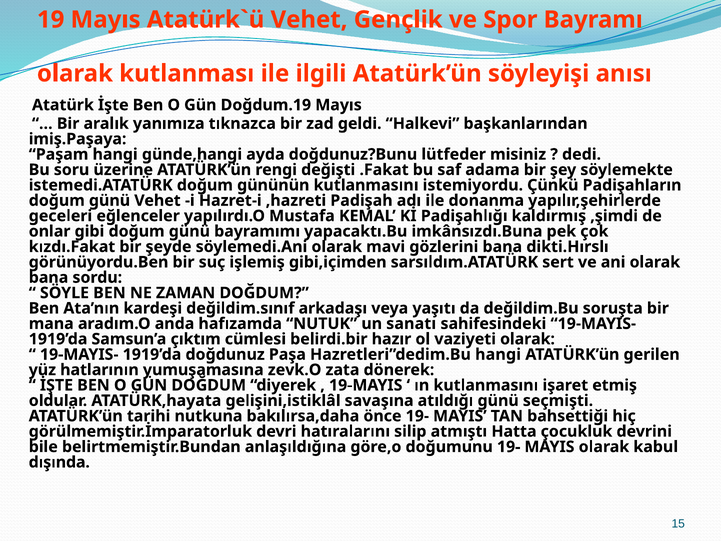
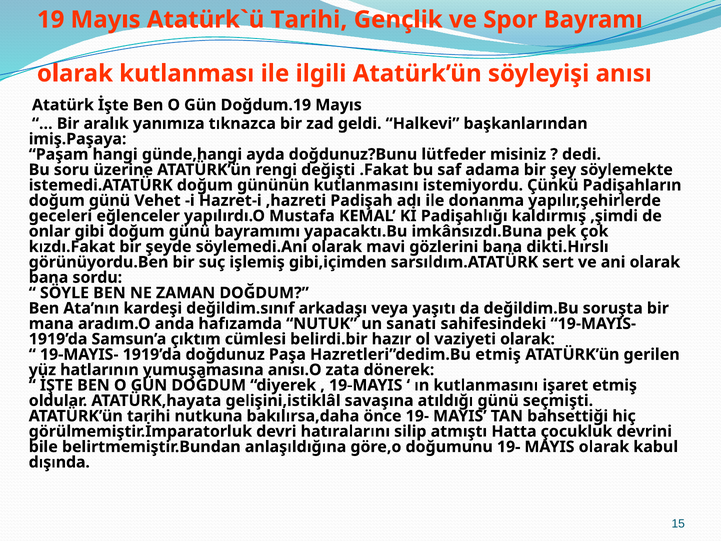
Vehet at (309, 20): Vehet -> Tarihi
Hazretleri”dedim.Bu hangi: hangi -> etmiş
zevk.O: zevk.O -> anısı.O
